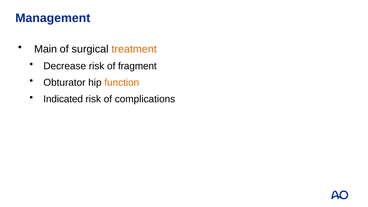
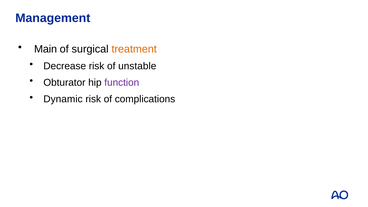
fragment: fragment -> unstable
function colour: orange -> purple
Indicated: Indicated -> Dynamic
